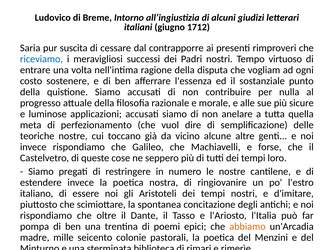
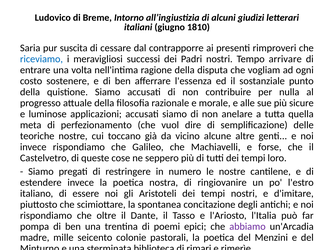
1712: 1712 -> 1810
virtuoso: virtuoso -> arrivare
abbiamo colour: orange -> purple
